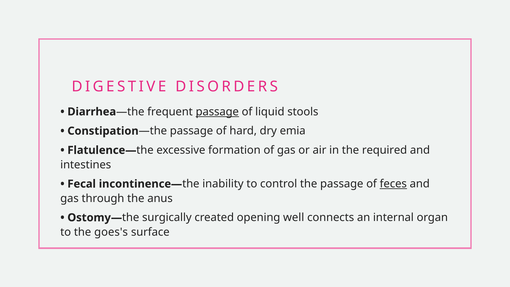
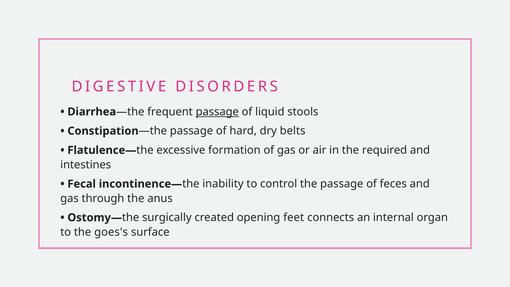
emia: emia -> belts
feces underline: present -> none
well: well -> feet
